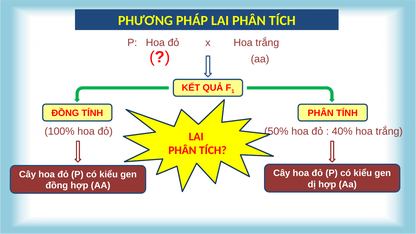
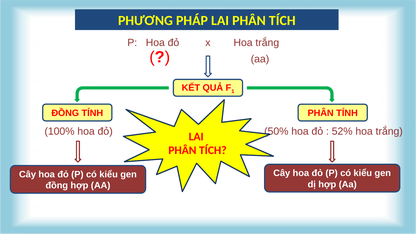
40%: 40% -> 52%
